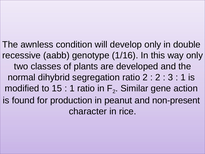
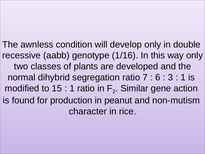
ratio 2: 2 -> 7
2 at (158, 77): 2 -> 6
non-present: non-present -> non-mutism
